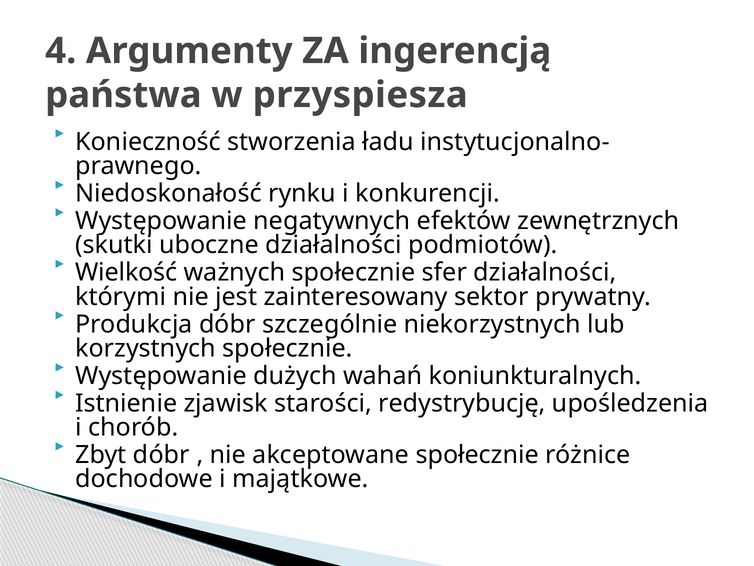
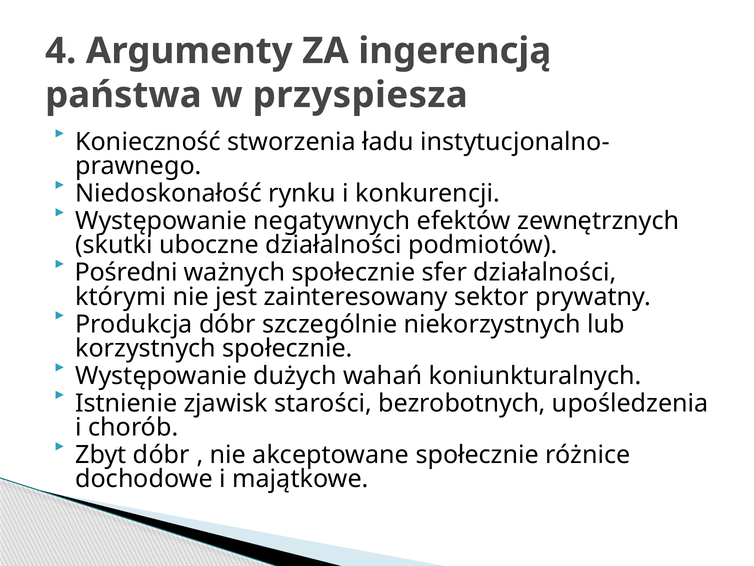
Wielkość: Wielkość -> Pośredni
redystrybucję: redystrybucję -> bezrobotnych
